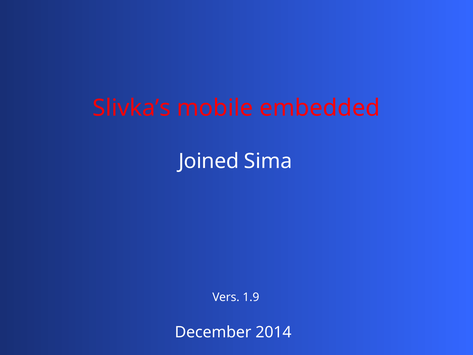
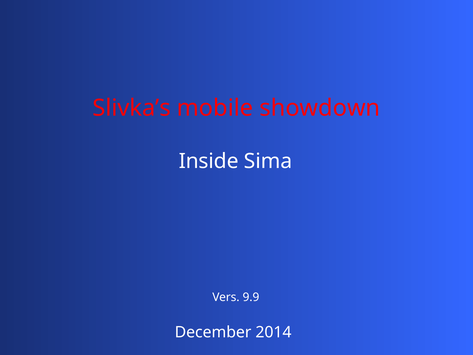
embedded: embedded -> showdown
Joined: Joined -> Inside
1.9: 1.9 -> 9.9
